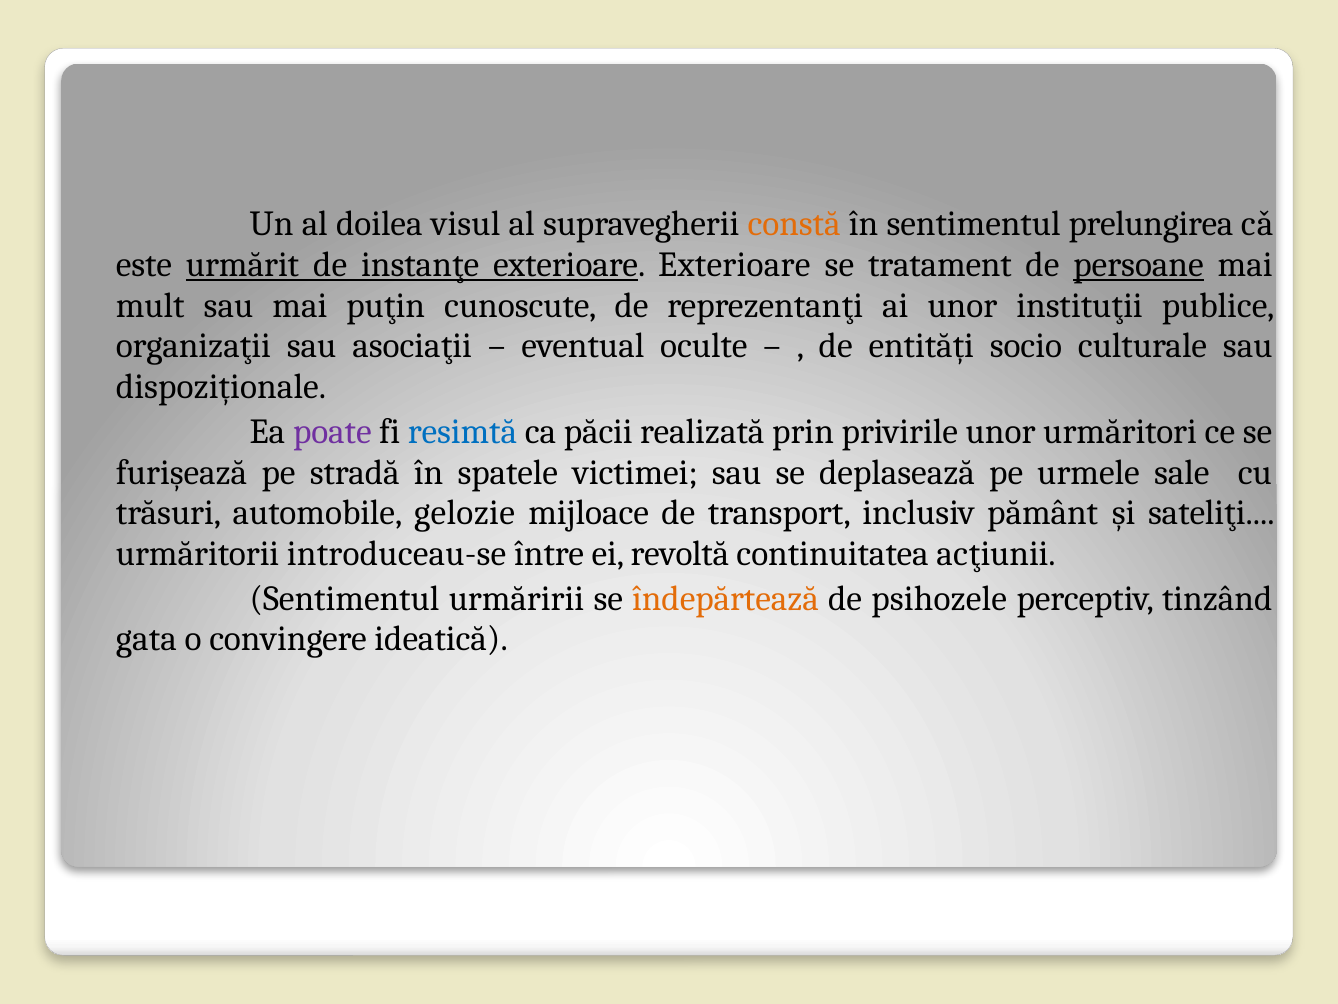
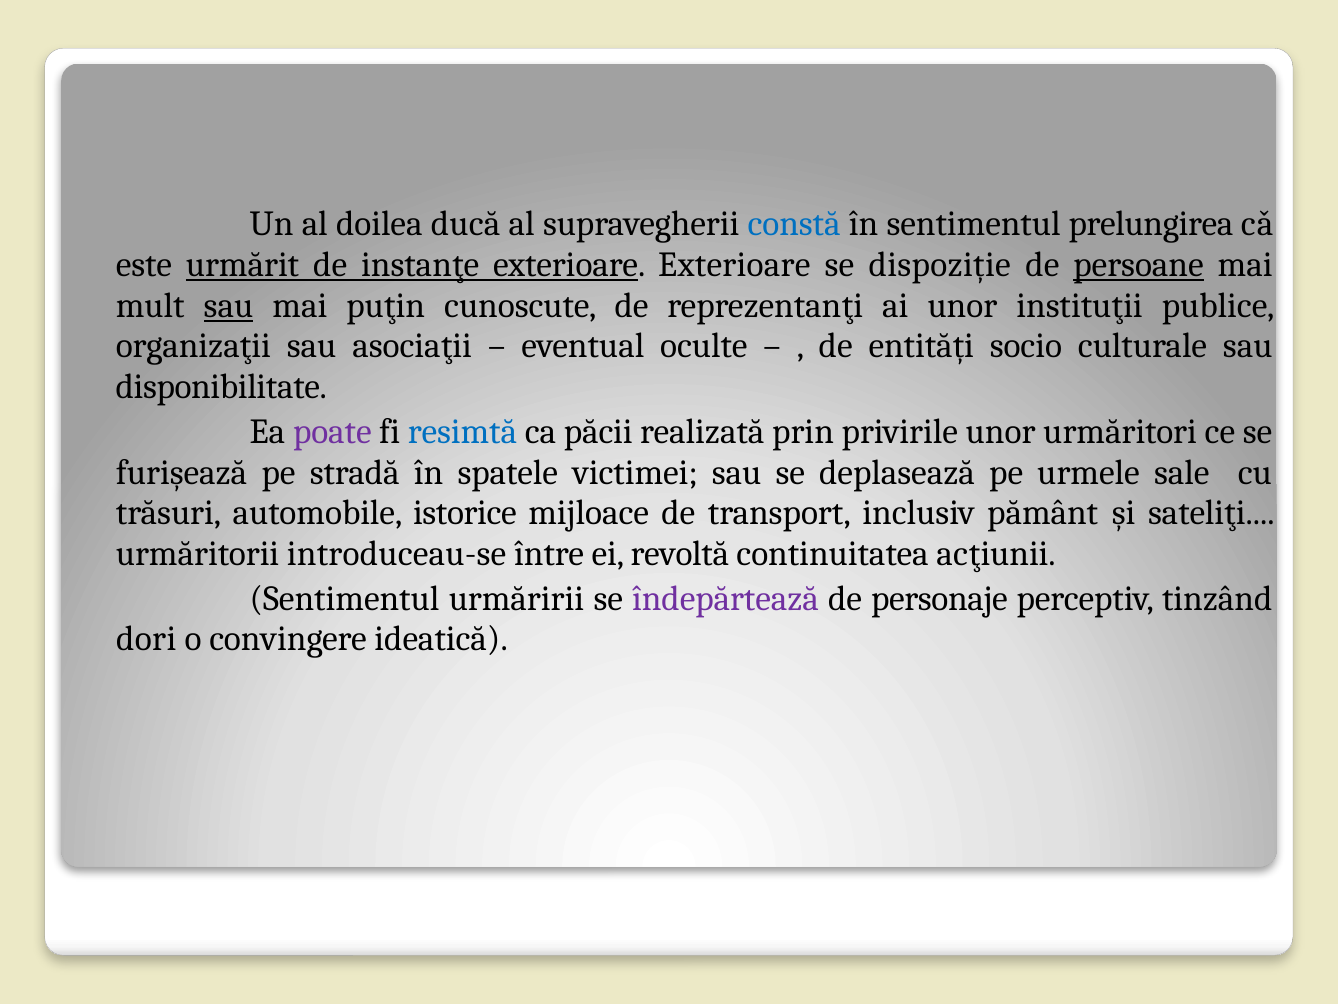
visul: visul -> ducă
constă colour: orange -> blue
tratament: tratament -> dispoziție
sau at (229, 305) underline: none -> present
dispoziționale: dispoziționale -> disponibilitate
gelozie: gelozie -> istorice
îndepărtează colour: orange -> purple
psihozele: psihozele -> personaje
gata: gata -> dori
